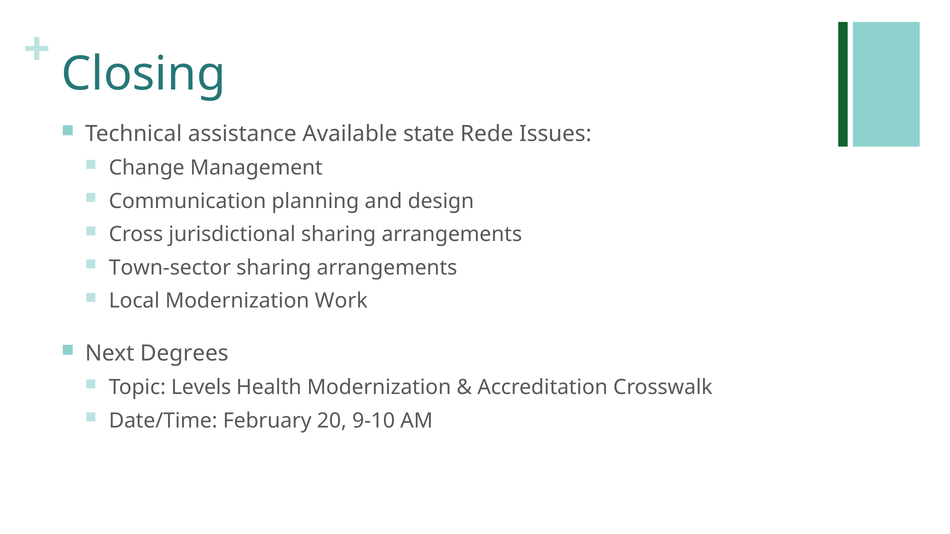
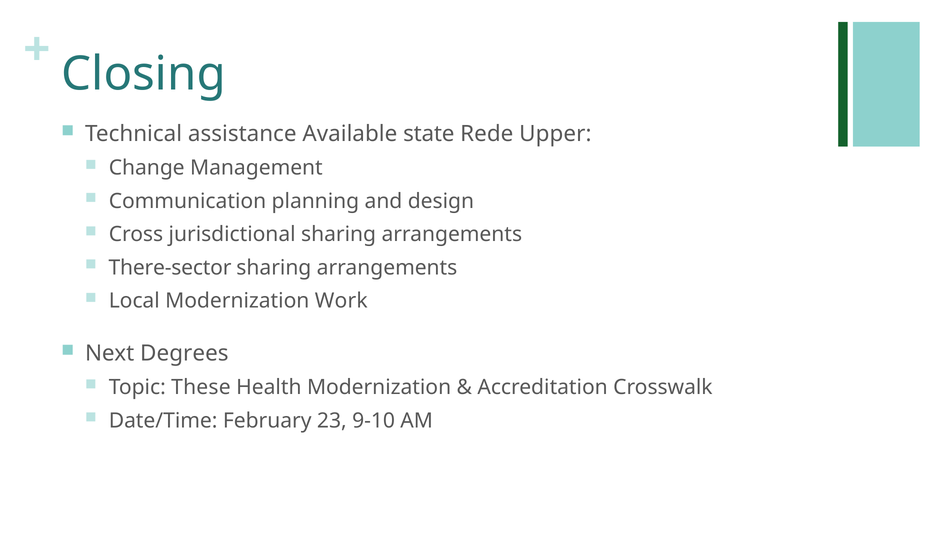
Issues: Issues -> Upper
Town-sector: Town-sector -> There-sector
Levels: Levels -> These
20: 20 -> 23
